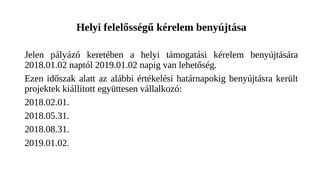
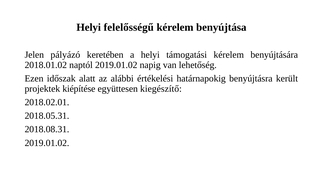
kiállított: kiállított -> kiépítése
vállalkozó: vállalkozó -> kiegészítő
